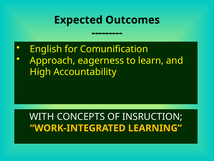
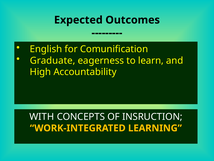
Approach: Approach -> Graduate
